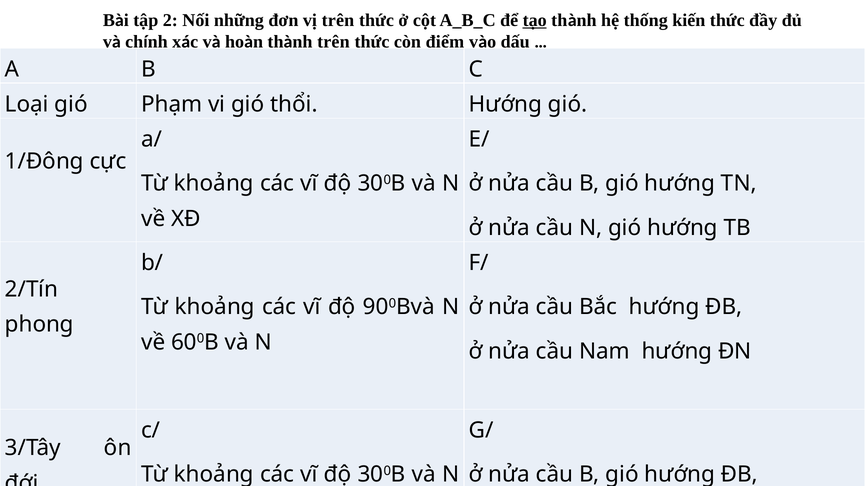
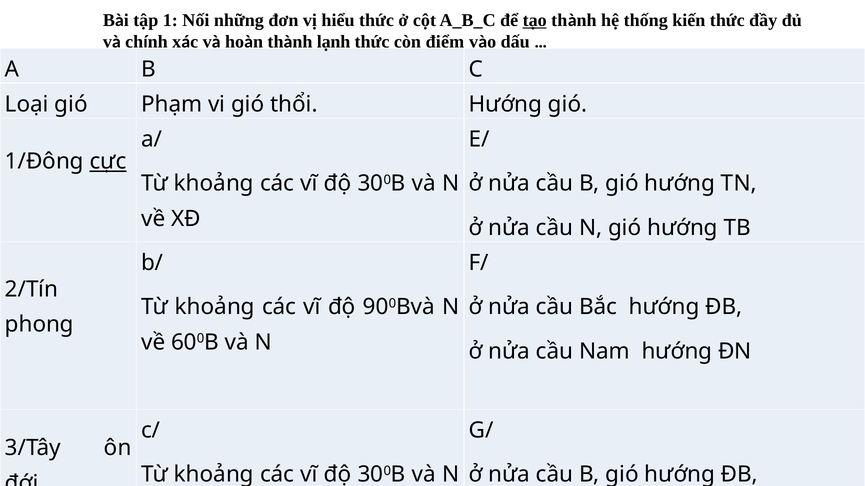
2: 2 -> 1
vị trên: trên -> hiểu
thành trên: trên -> lạnh
cực underline: none -> present
